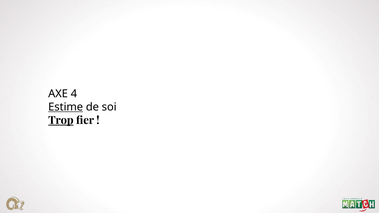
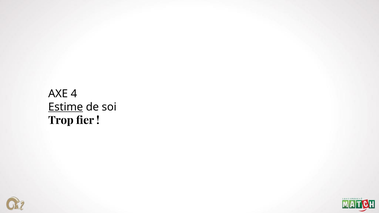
Trop underline: present -> none
